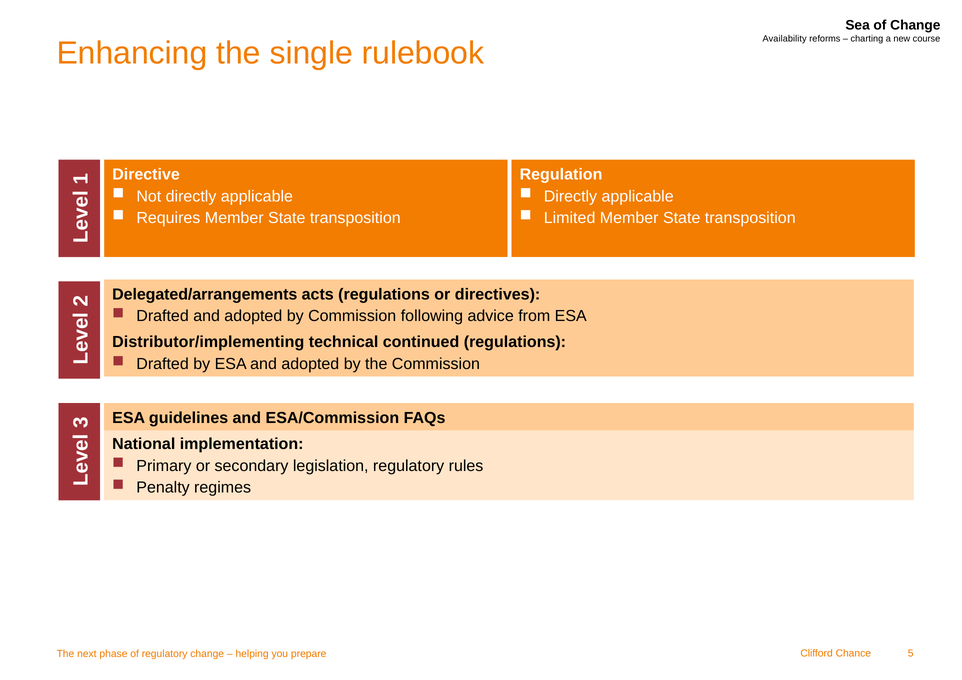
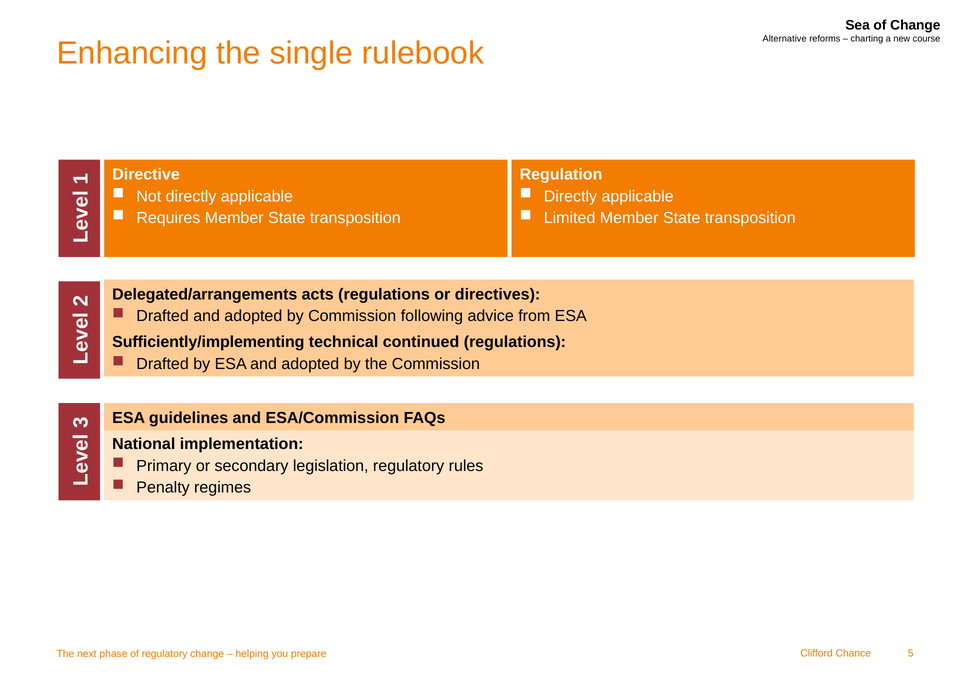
Availability: Availability -> Alternative
Distributor/implementing: Distributor/implementing -> Sufficiently/implementing
